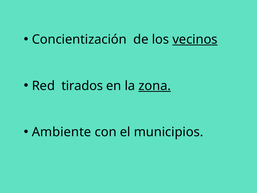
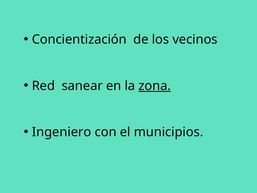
vecinos underline: present -> none
tirados: tirados -> sanear
Ambiente: Ambiente -> Ingeniero
